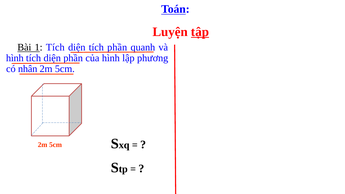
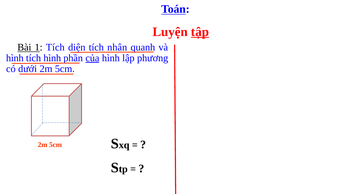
tích phần: phần -> nhân
diện at (52, 58): diện -> hình
của underline: none -> present
nhân: nhân -> dưới
